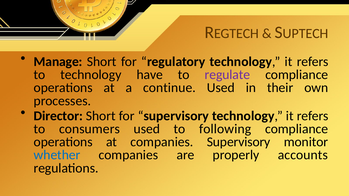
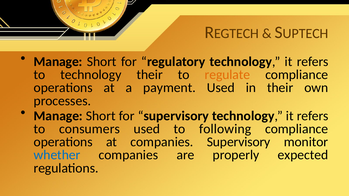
technology have: have -> their
regulate colour: purple -> orange
continue: continue -> payment
Director at (58, 116): Director -> Manage
accounts: accounts -> expected
